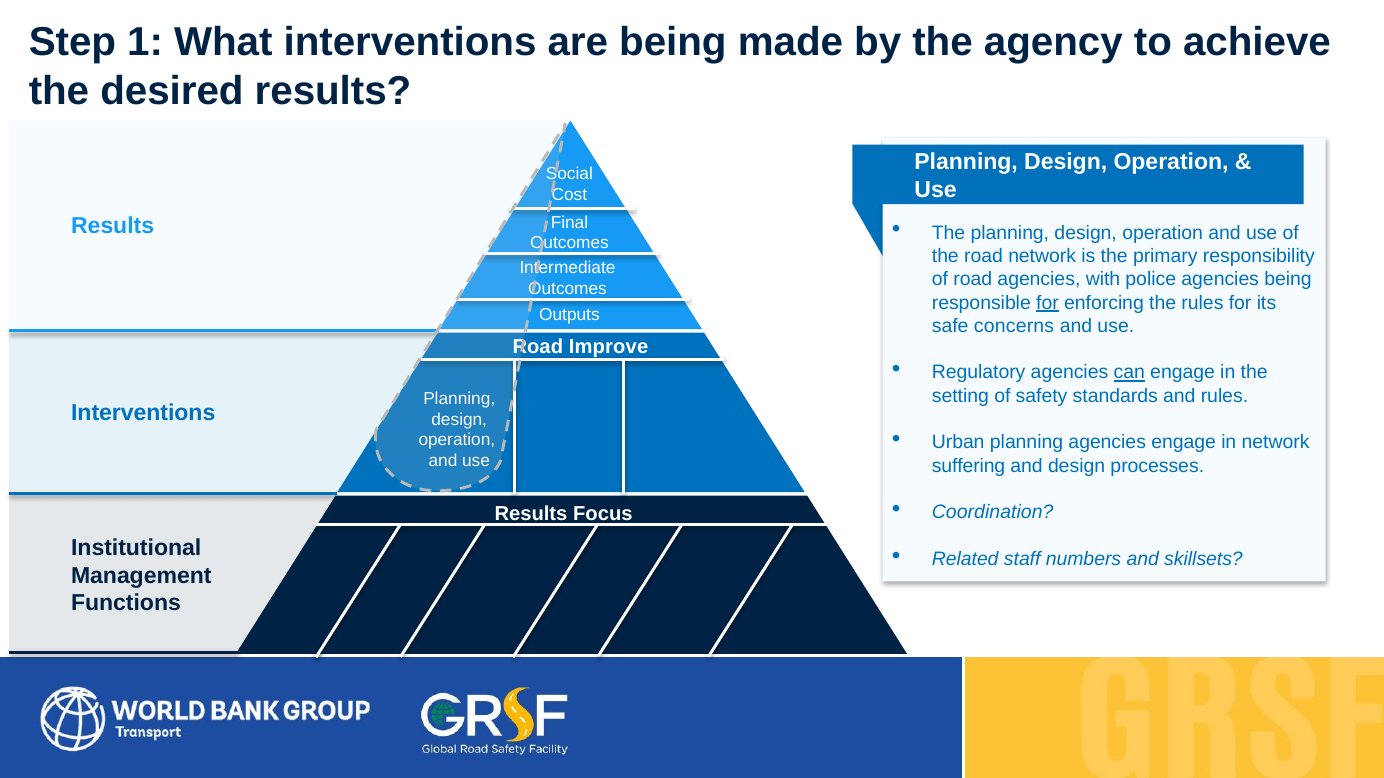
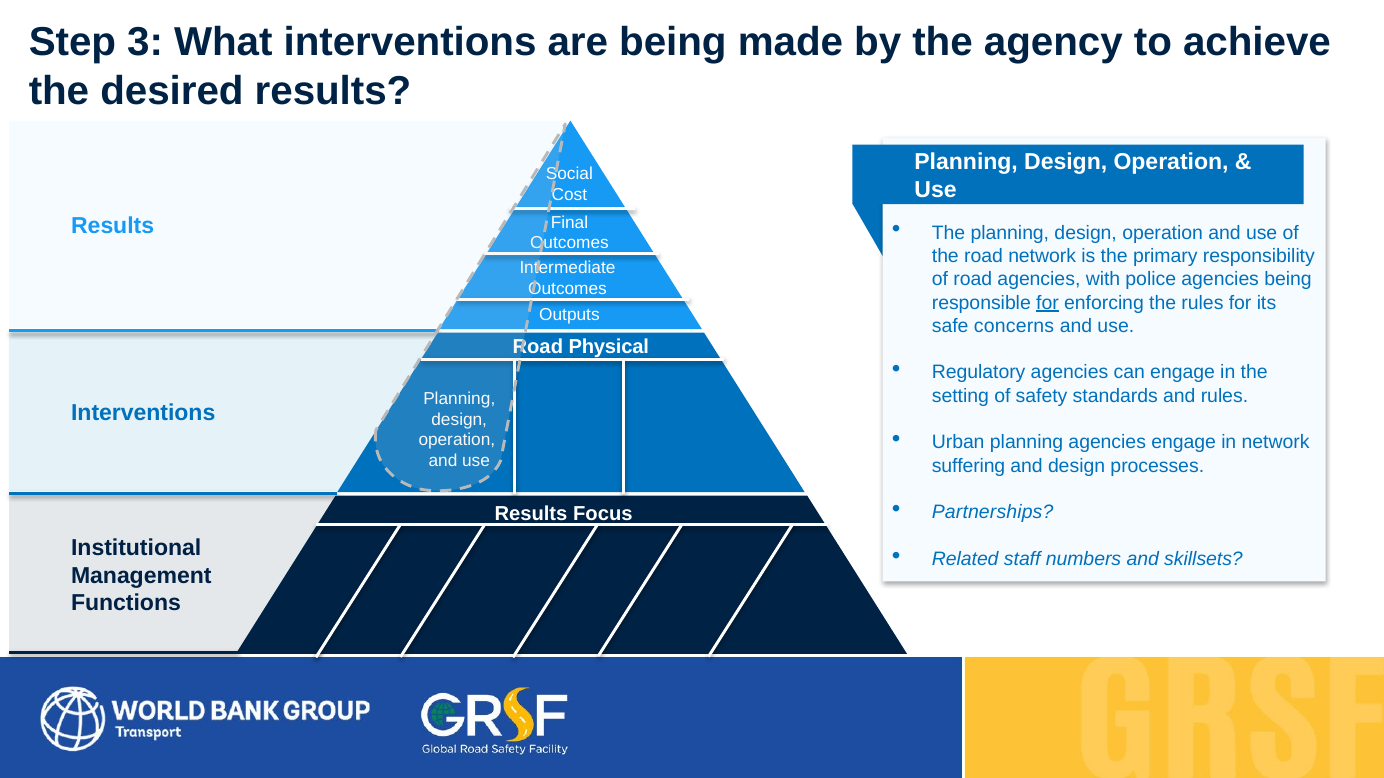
1: 1 -> 3
Improve: Improve -> Physical
can underline: present -> none
Coordination: Coordination -> Partnerships
